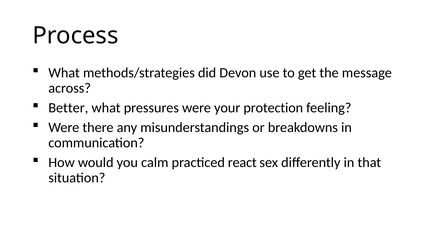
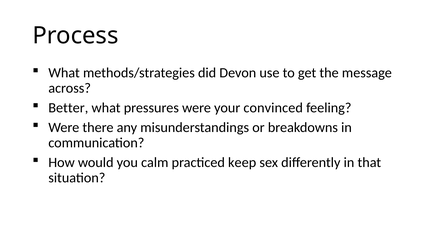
protection: protection -> convinced
react: react -> keep
